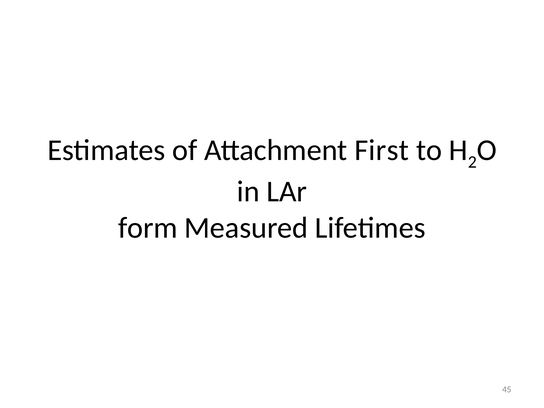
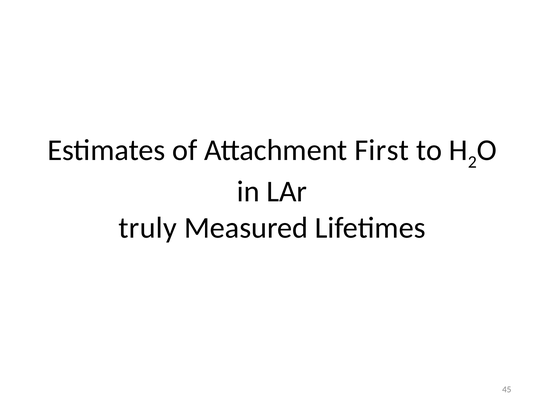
form: form -> truly
